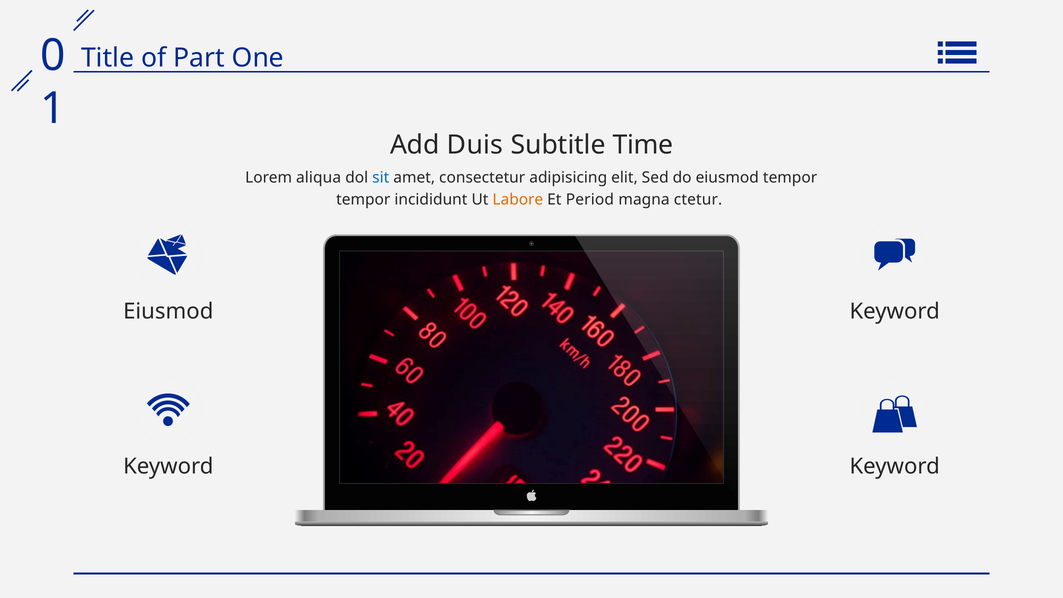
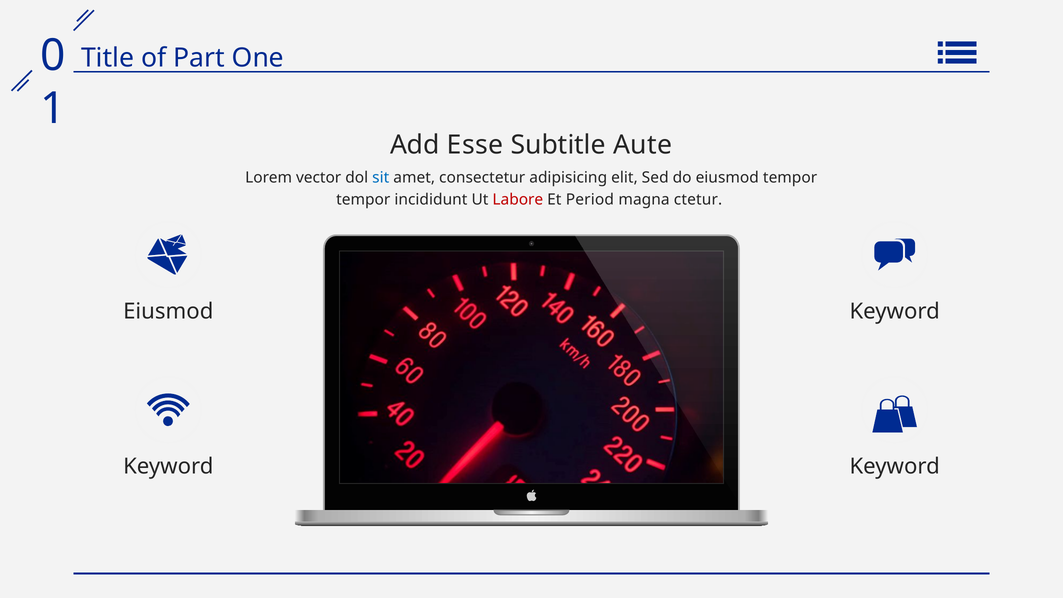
Duis: Duis -> Esse
Time: Time -> Aute
aliqua: aliqua -> vector
Labore colour: orange -> red
